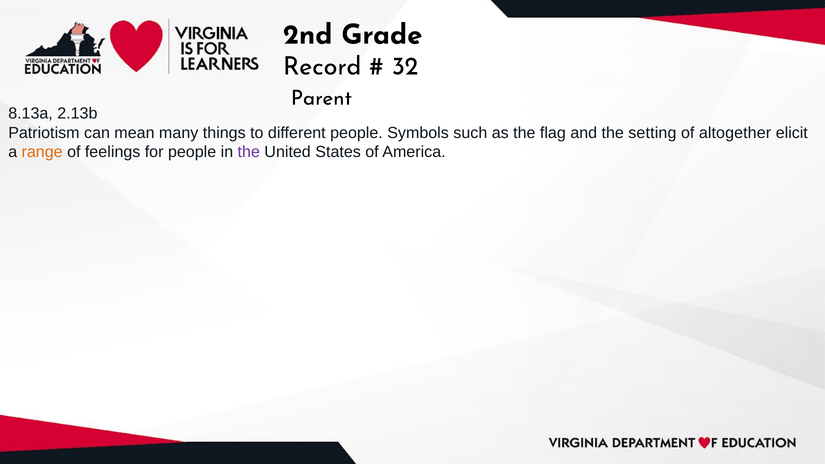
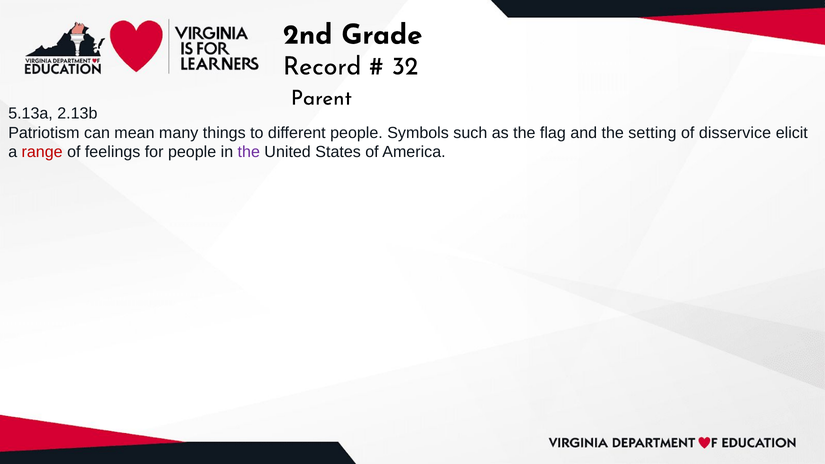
8.13a: 8.13a -> 5.13a
altogether: altogether -> disservice
range colour: orange -> red
